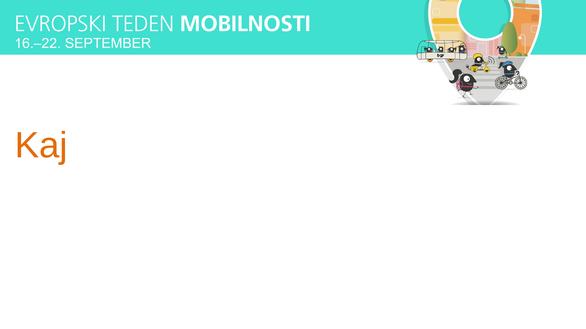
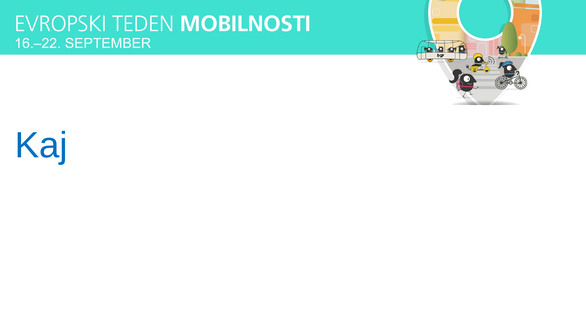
Kaj colour: orange -> blue
